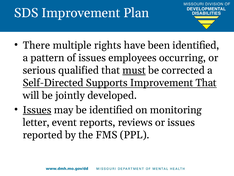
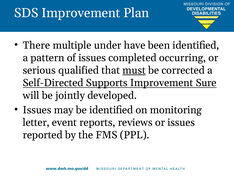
rights: rights -> under
employees: employees -> completed
Improvement That: That -> Sure
Issues at (37, 110) underline: present -> none
